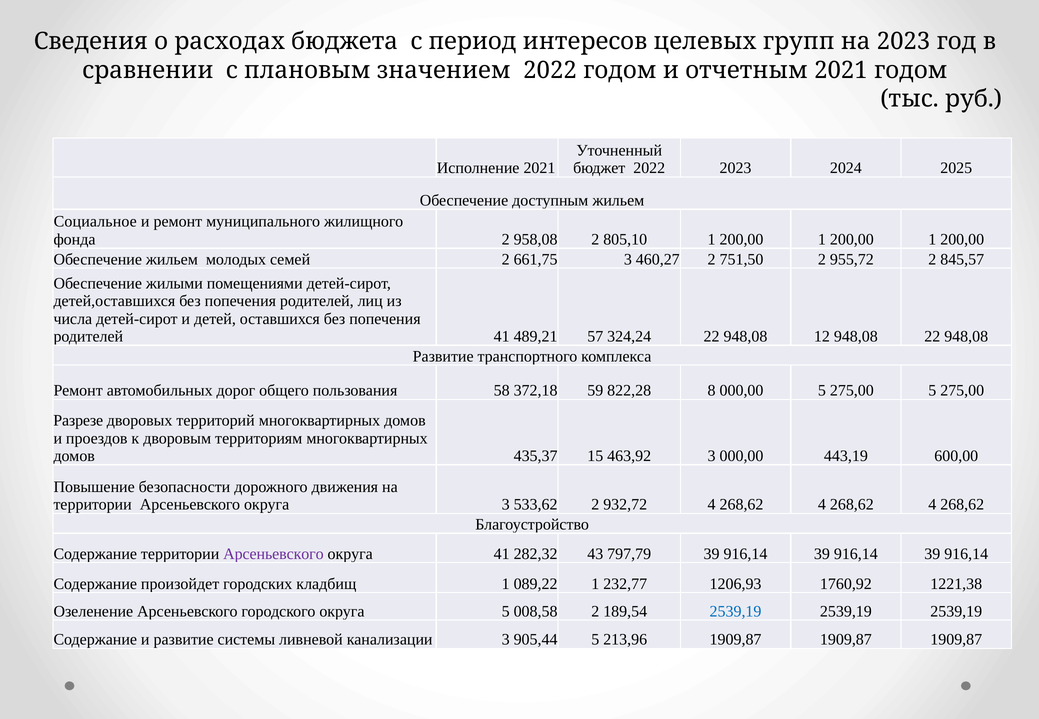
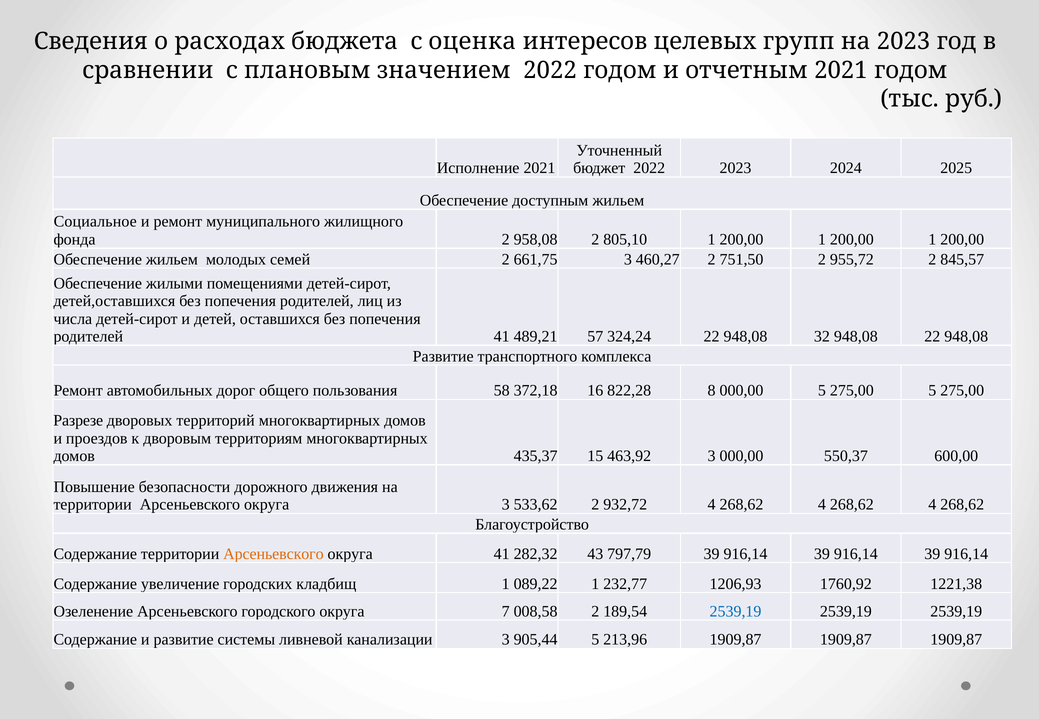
период: период -> оценка
12: 12 -> 32
59: 59 -> 16
443,19: 443,19 -> 550,37
Арсеньевского at (273, 554) colour: purple -> orange
произойдет: произойдет -> увеличение
округа 5: 5 -> 7
